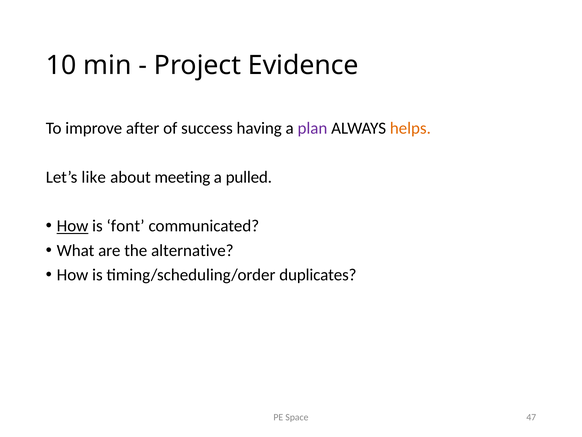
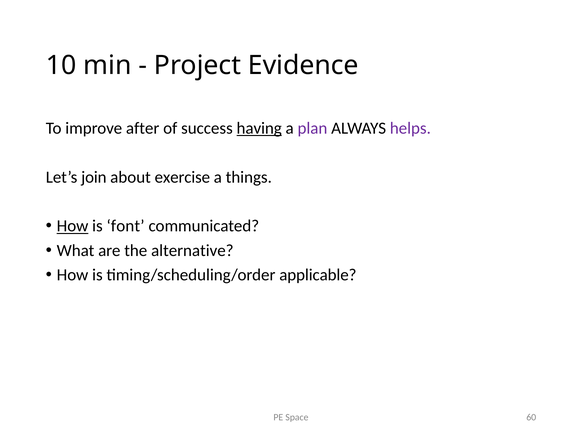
having underline: none -> present
helps colour: orange -> purple
like: like -> join
meeting: meeting -> exercise
pulled: pulled -> things
duplicates: duplicates -> applicable
47: 47 -> 60
